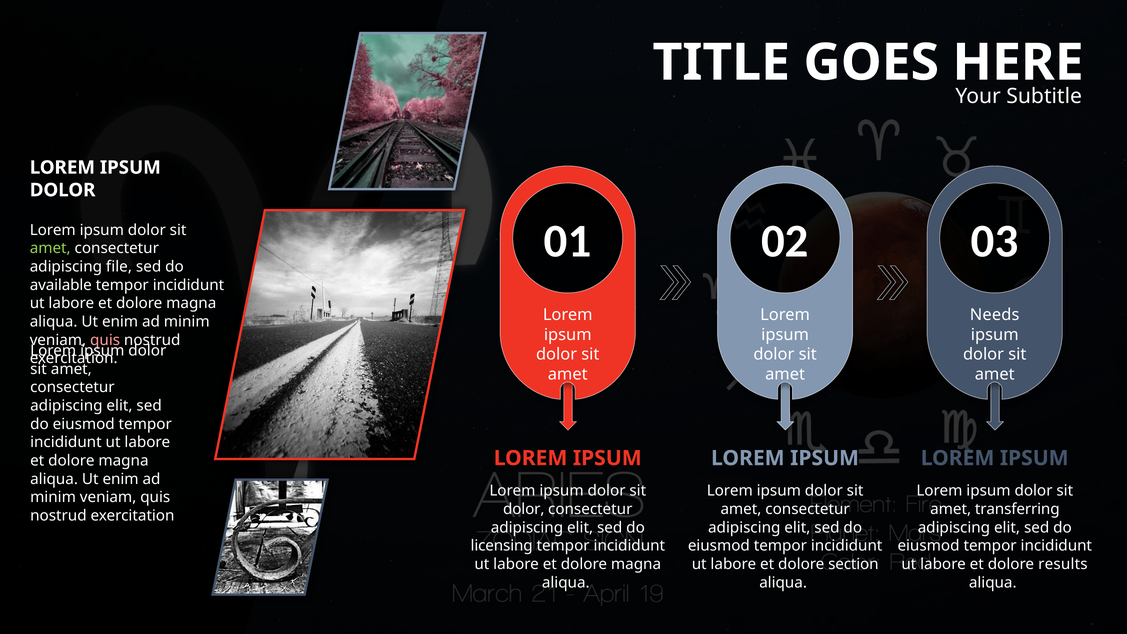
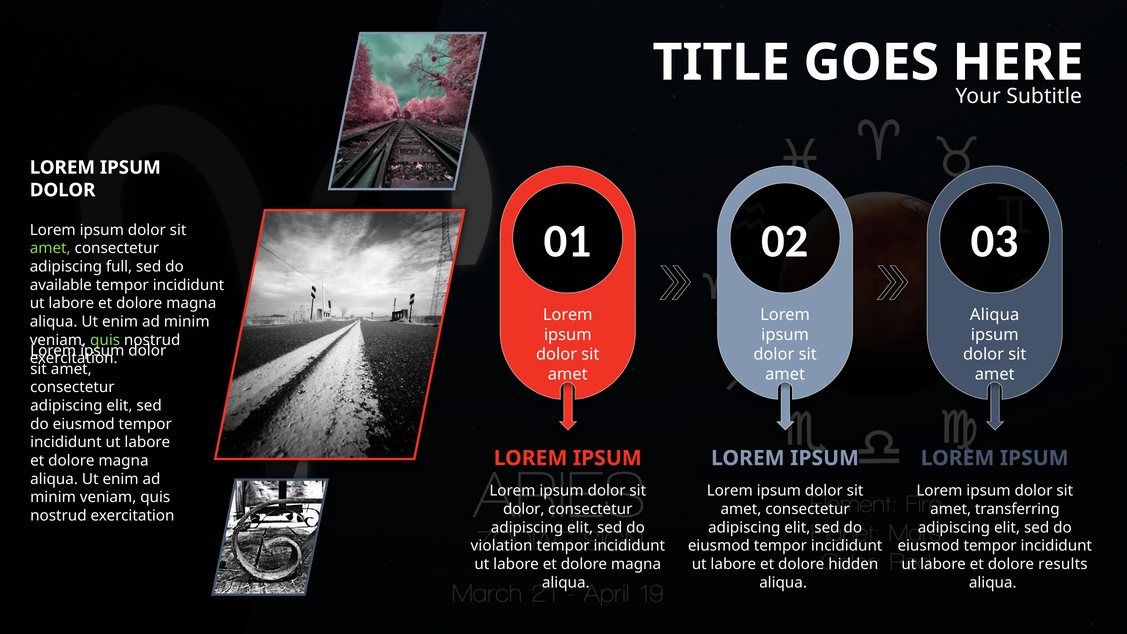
file: file -> full
Needs at (995, 315): Needs -> Aliqua
quis at (105, 340) colour: pink -> light green
licensing: licensing -> violation
section: section -> hidden
